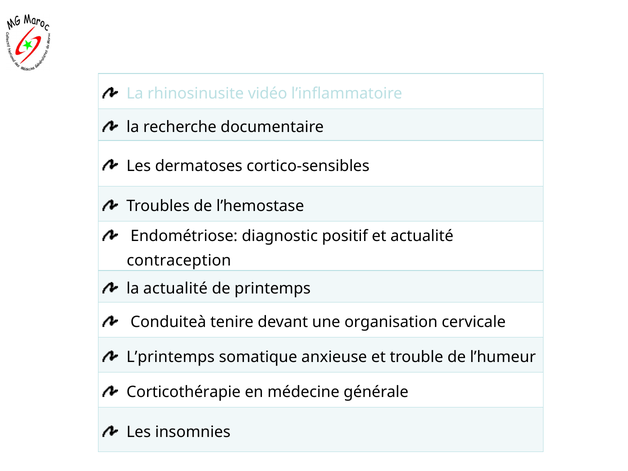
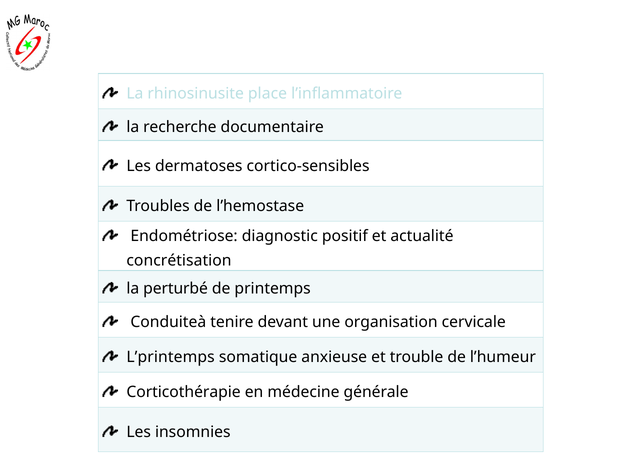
vidéo: vidéo -> place
contraception: contraception -> concrétisation
la actualité: actualité -> perturbé
